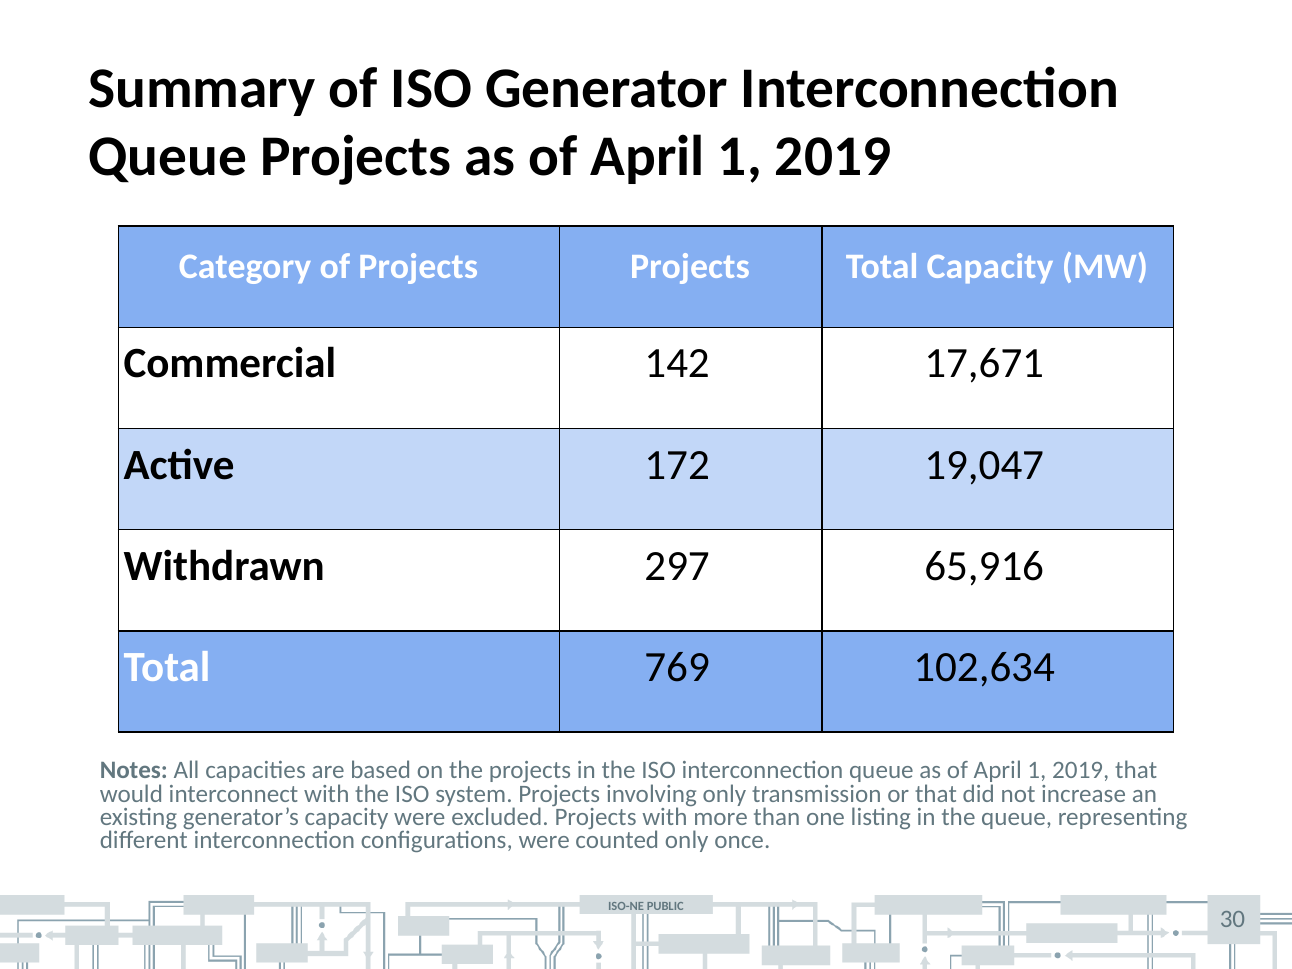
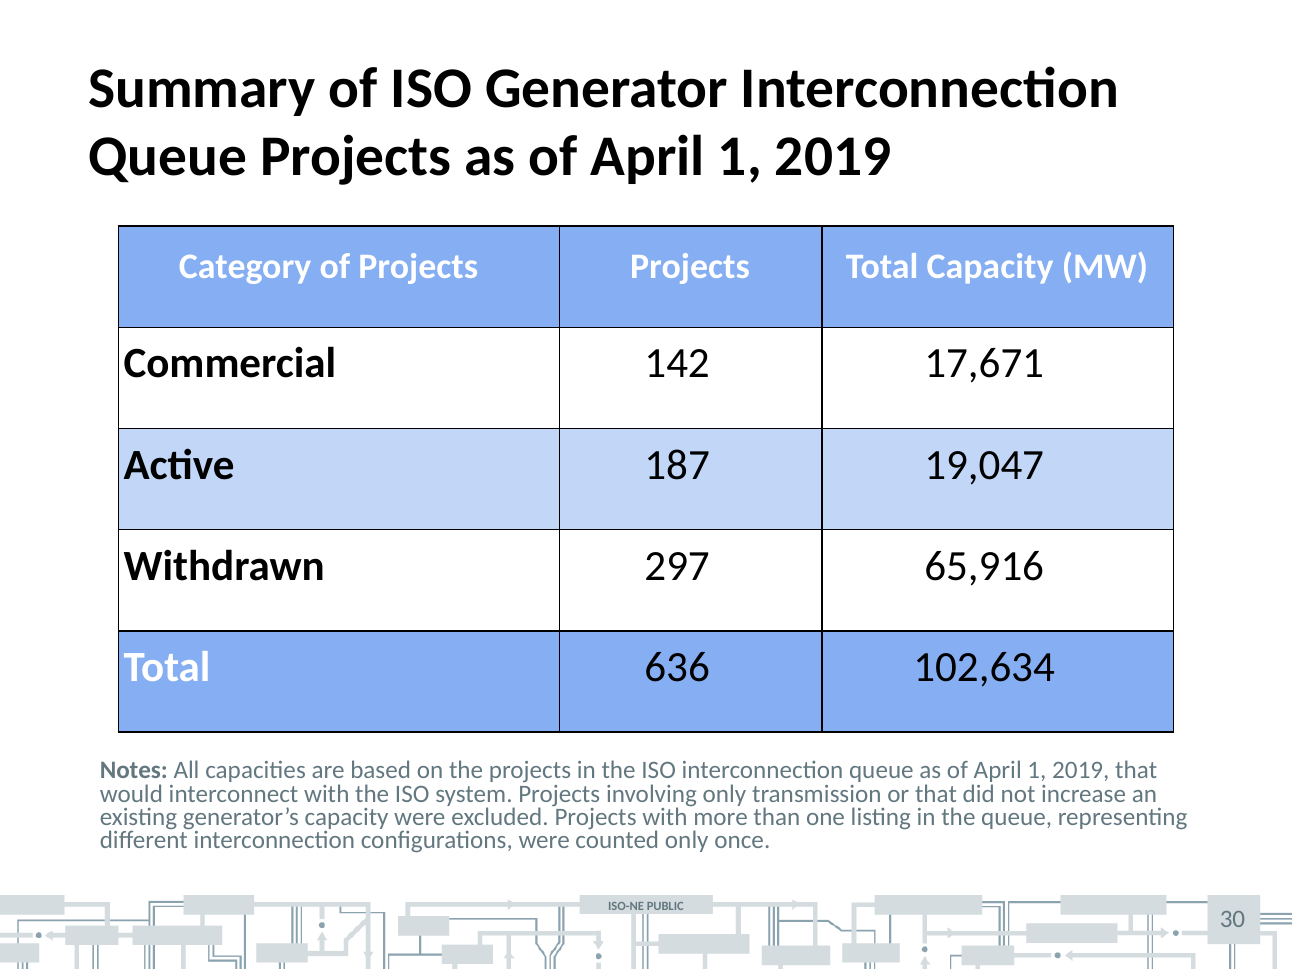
172: 172 -> 187
769: 769 -> 636
